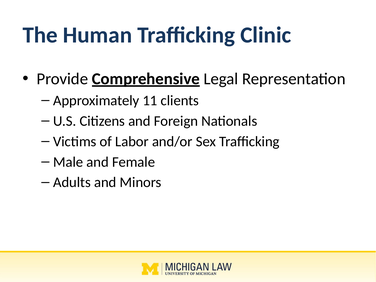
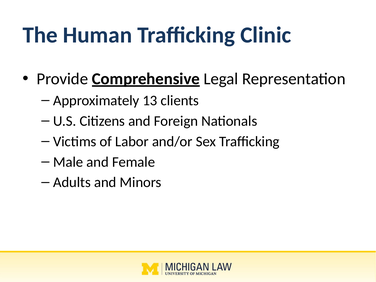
11: 11 -> 13
